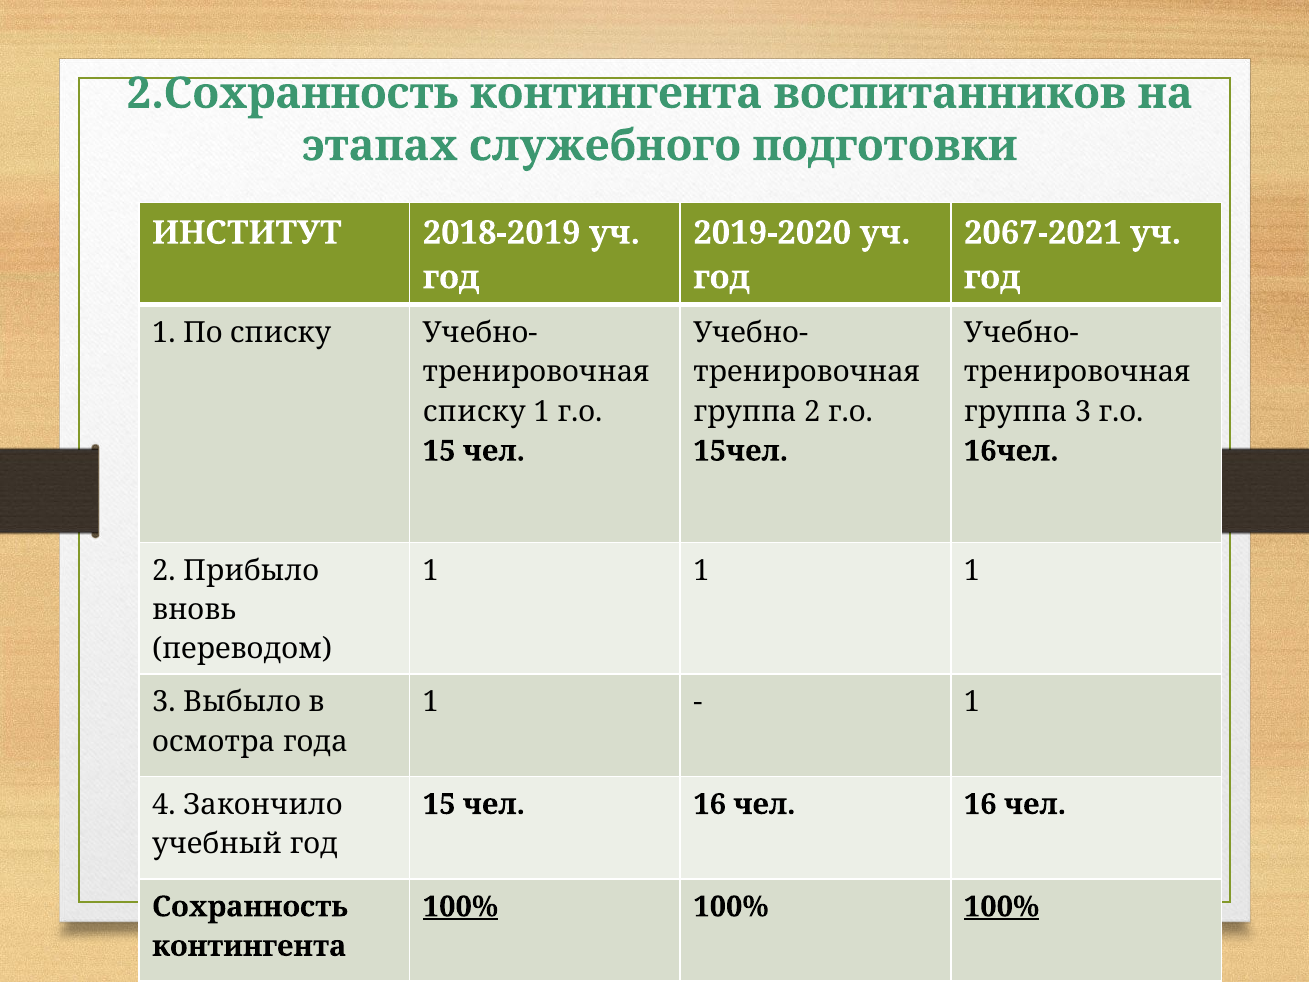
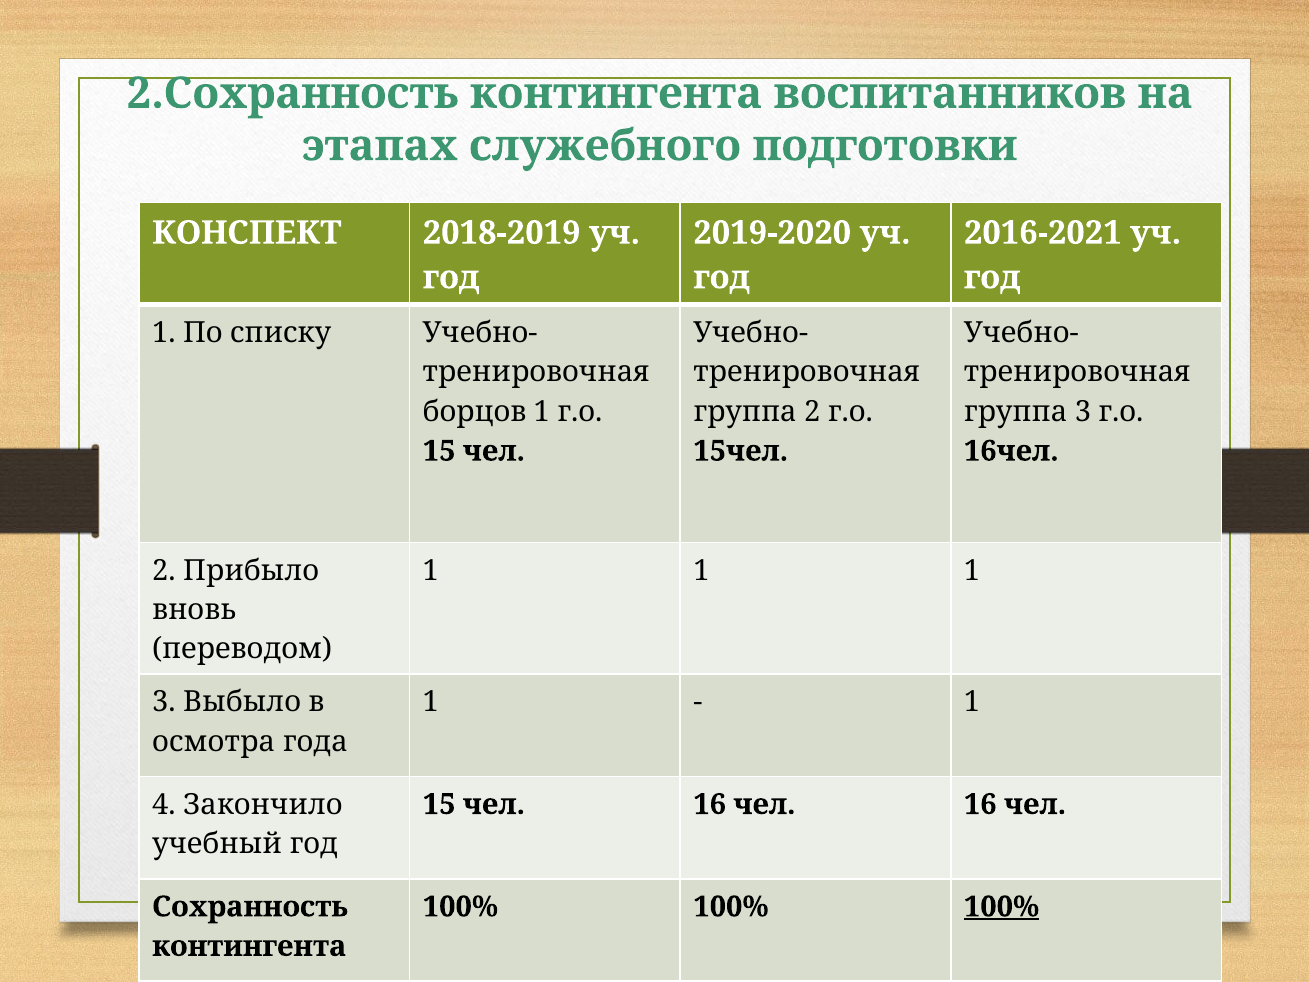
ИНСТИТУТ: ИНСТИТУТ -> КОНСПЕКТ
2067-2021: 2067-2021 -> 2016-2021
списку at (474, 411): списку -> борцов
100% at (460, 907) underline: present -> none
